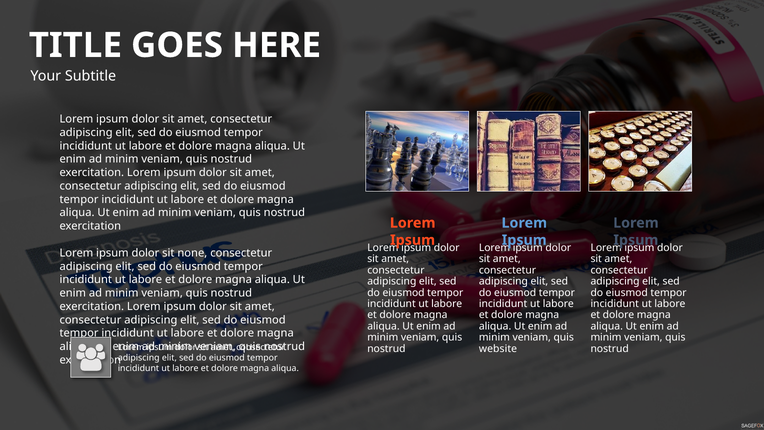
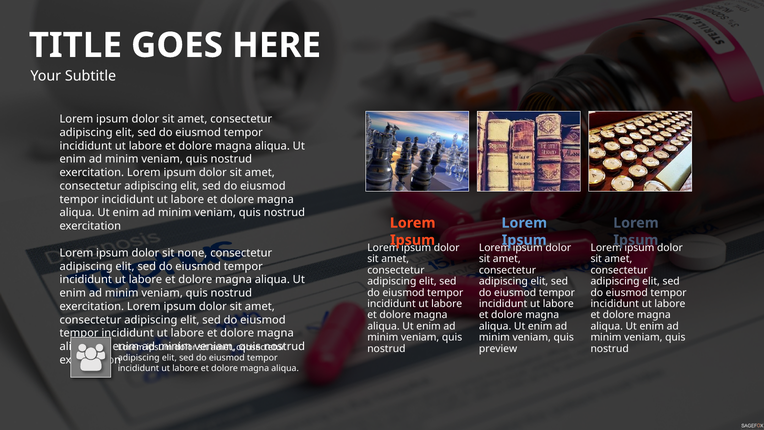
website: website -> preview
